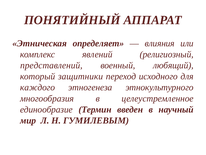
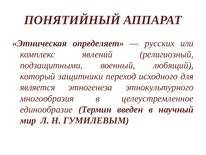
влияния: влияния -> русских
представлений: представлений -> подзащитными
каждого: каждого -> является
